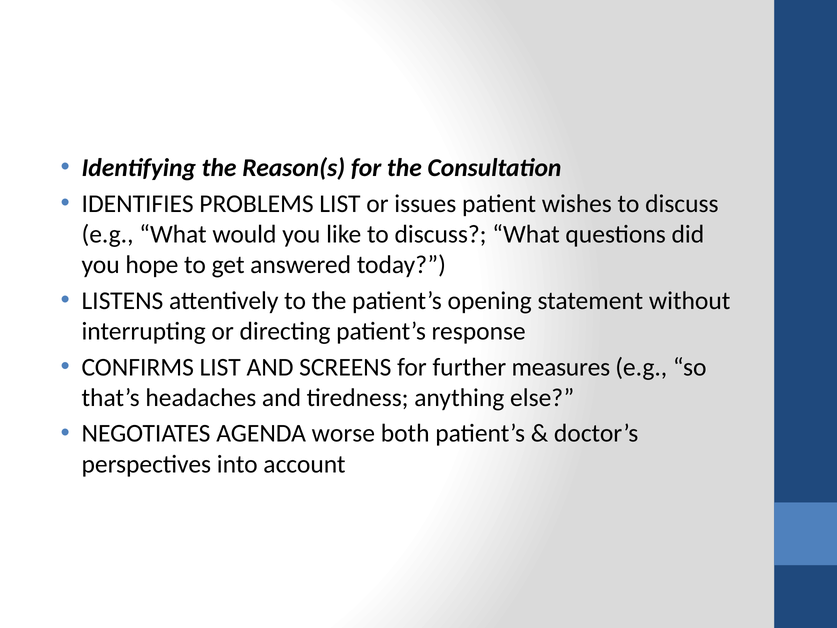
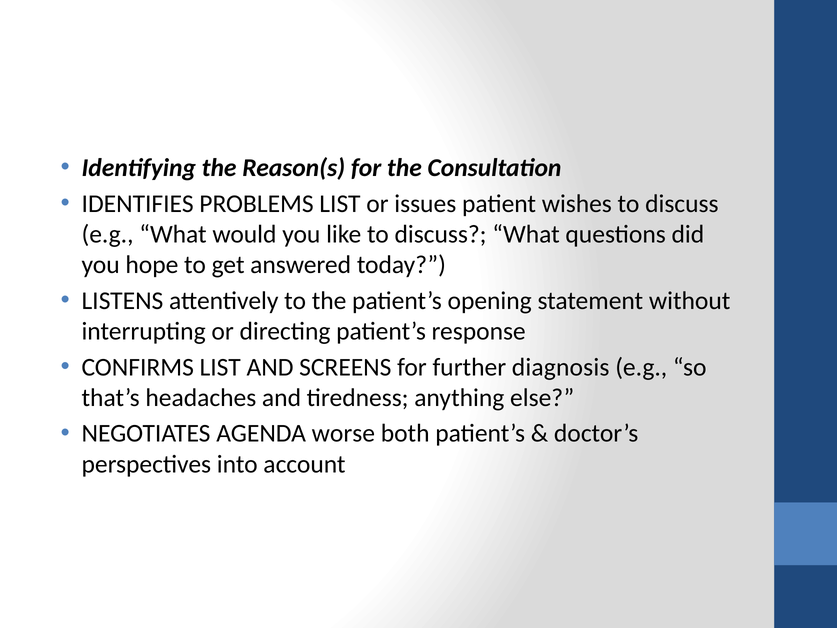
measures: measures -> diagnosis
